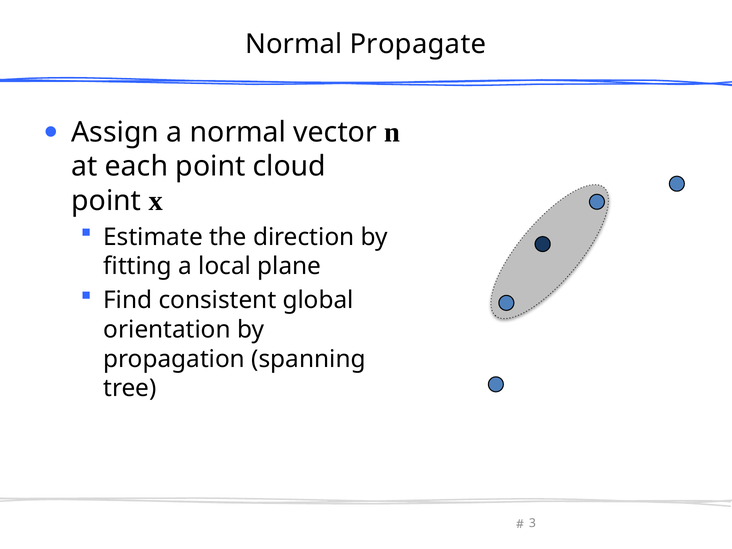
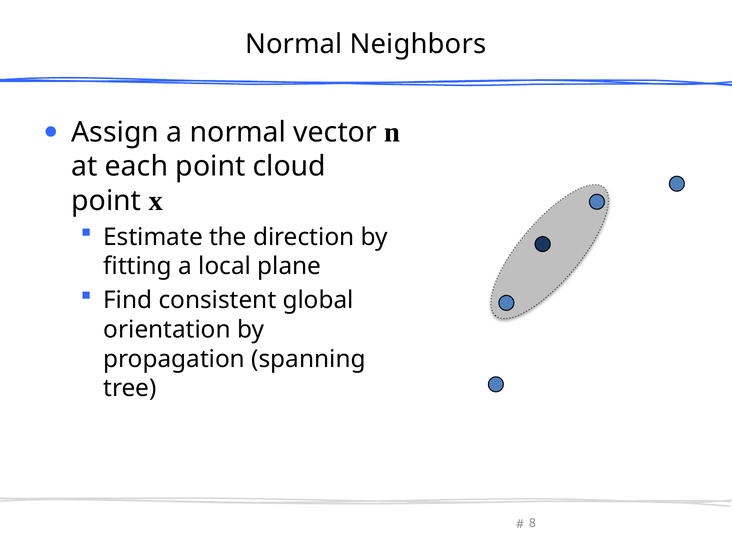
Propagate: Propagate -> Neighbors
3: 3 -> 8
